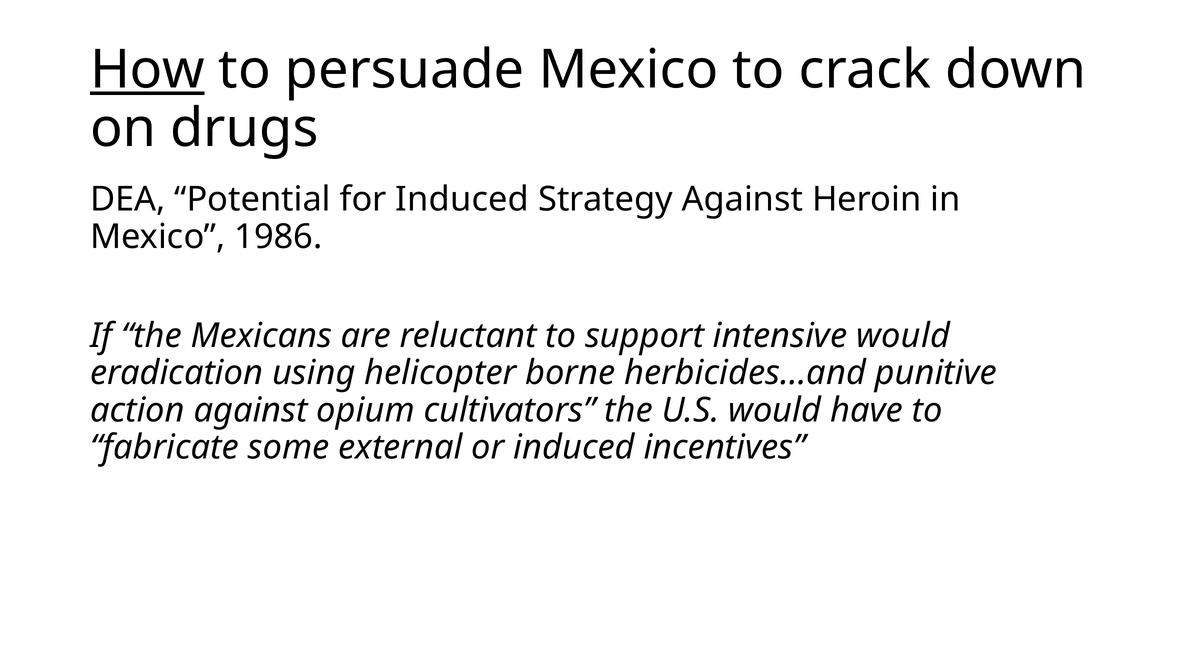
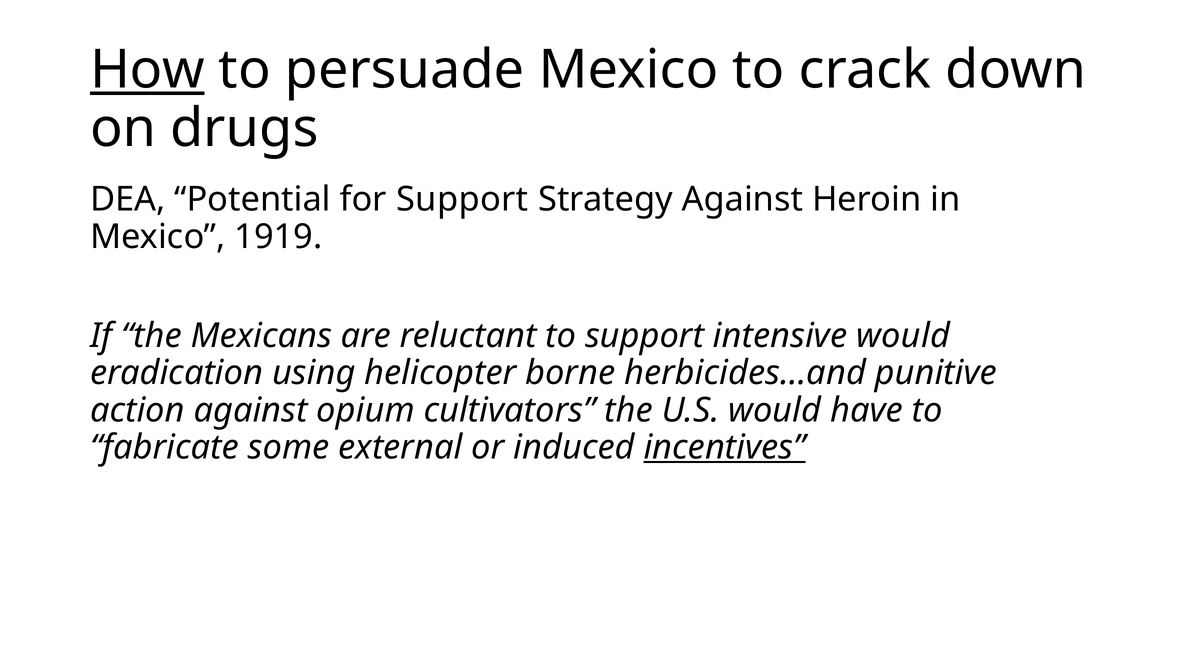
for Induced: Induced -> Support
1986: 1986 -> 1919
incentives underline: none -> present
